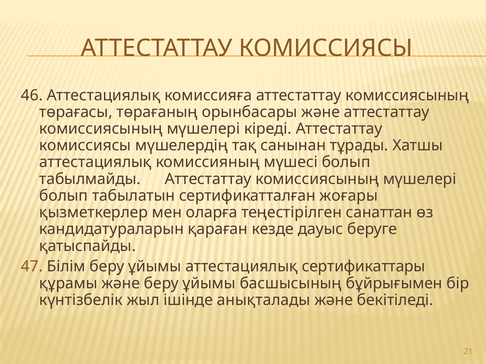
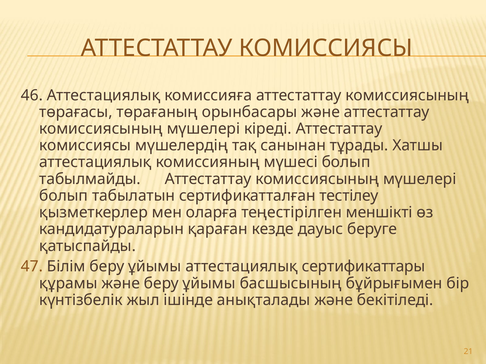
жоғары: жоғары -> тестілеу
санаттан: санаттан -> меншікті
